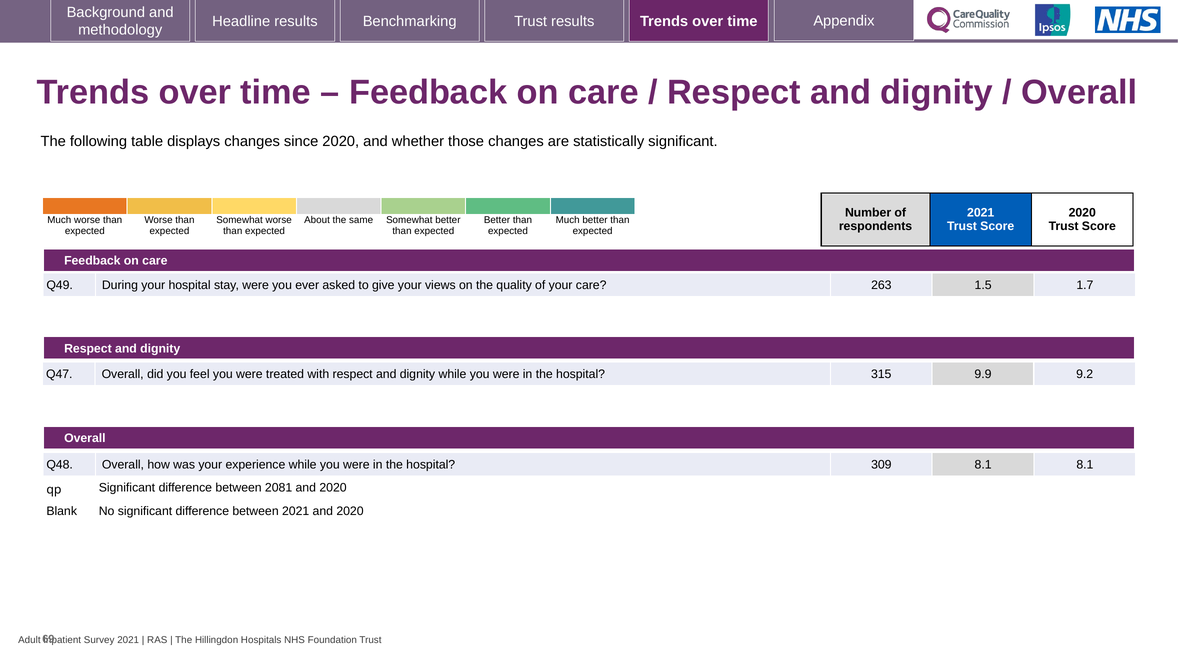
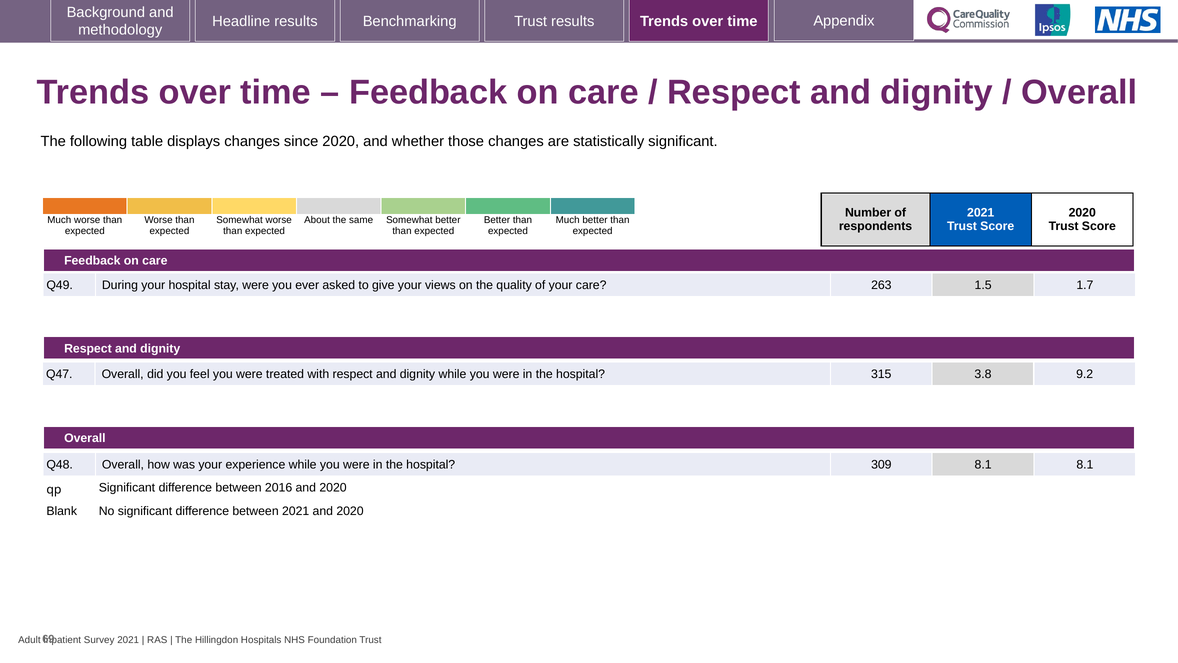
9.9: 9.9 -> 3.8
2081: 2081 -> 2016
